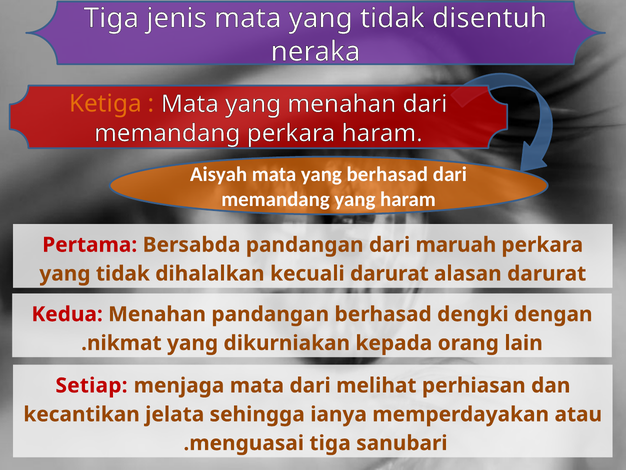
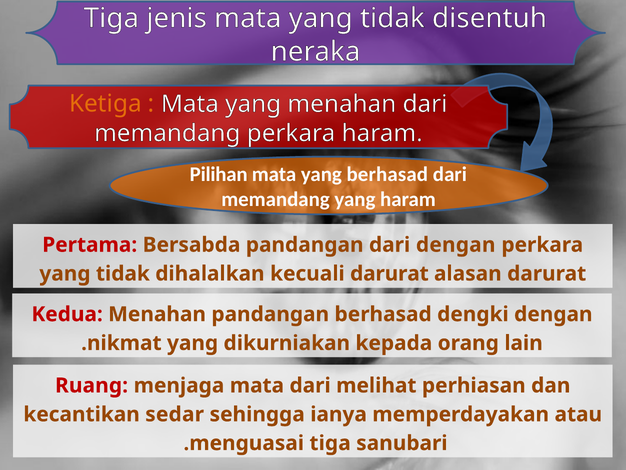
Aisyah: Aisyah -> Pilihan
dari maruah: maruah -> dengan
Setiap: Setiap -> Ruang
jelata: jelata -> sedar
